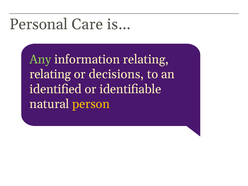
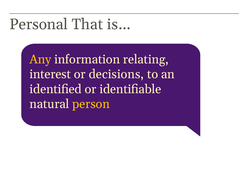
Care: Care -> That
Any colour: light green -> yellow
relating at (50, 74): relating -> interest
